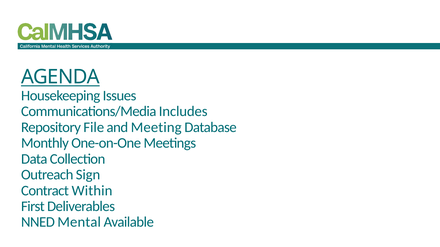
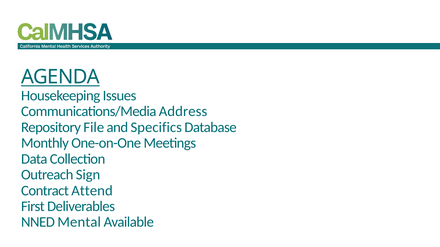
Includes: Includes -> Address
Meeting: Meeting -> Specifics
Within: Within -> Attend
